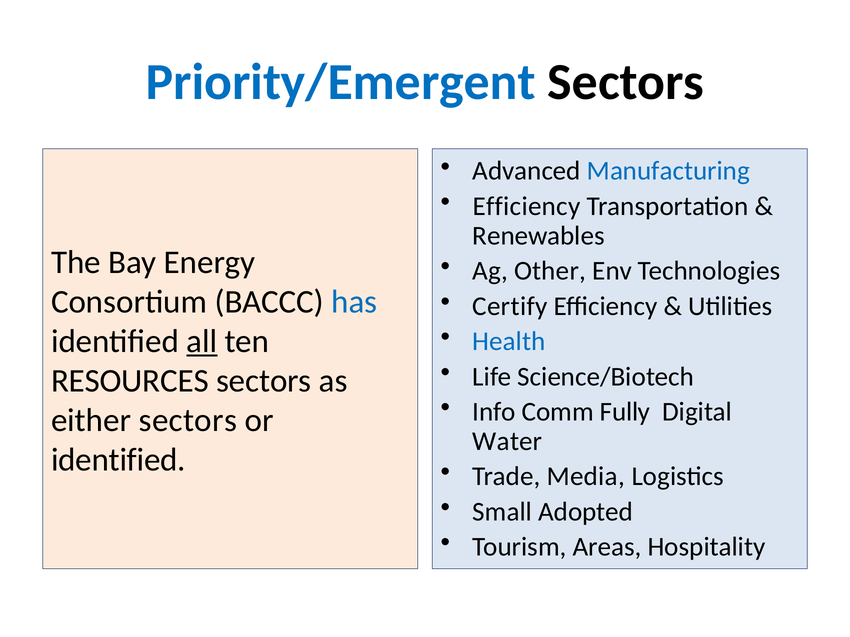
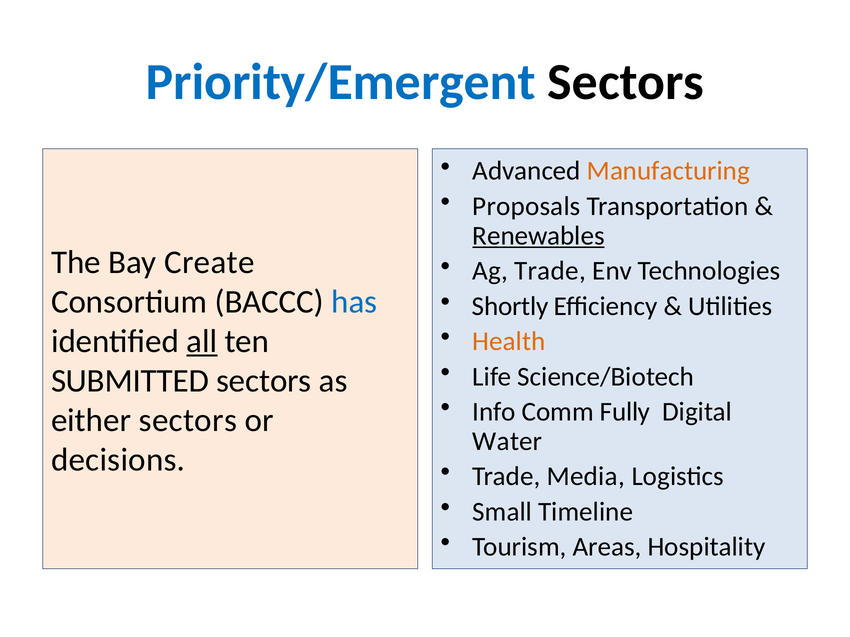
Manufacturing colour: blue -> orange
Efficiency at (526, 206): Efficiency -> Proposals
Renewables underline: none -> present
Energy: Energy -> Create
Ag Other: Other -> Trade
Certify: Certify -> Shortly
Health colour: blue -> orange
RESOURCES: RESOURCES -> SUBMITTED
identified at (118, 460): identified -> decisions
Adopted: Adopted -> Timeline
